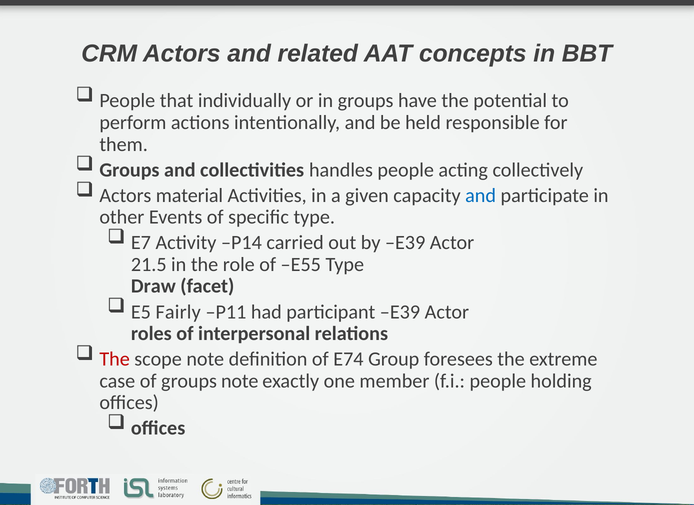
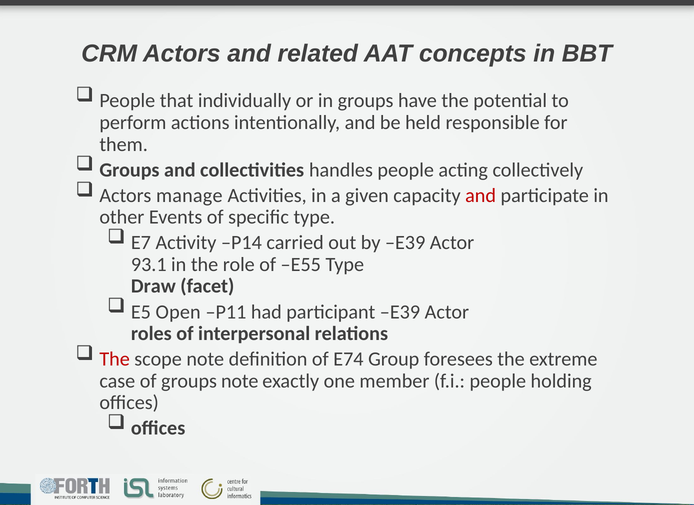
material: material -> manage
and at (481, 195) colour: blue -> red
21.5: 21.5 -> 93.1
Fairly: Fairly -> Open
